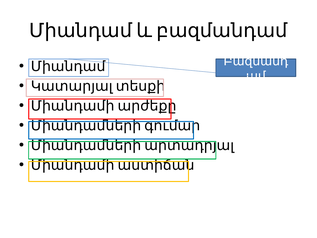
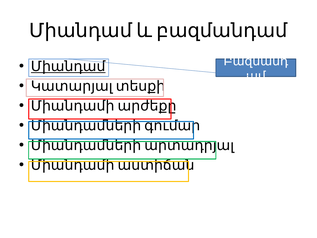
Միանդամ underline: none -> present
